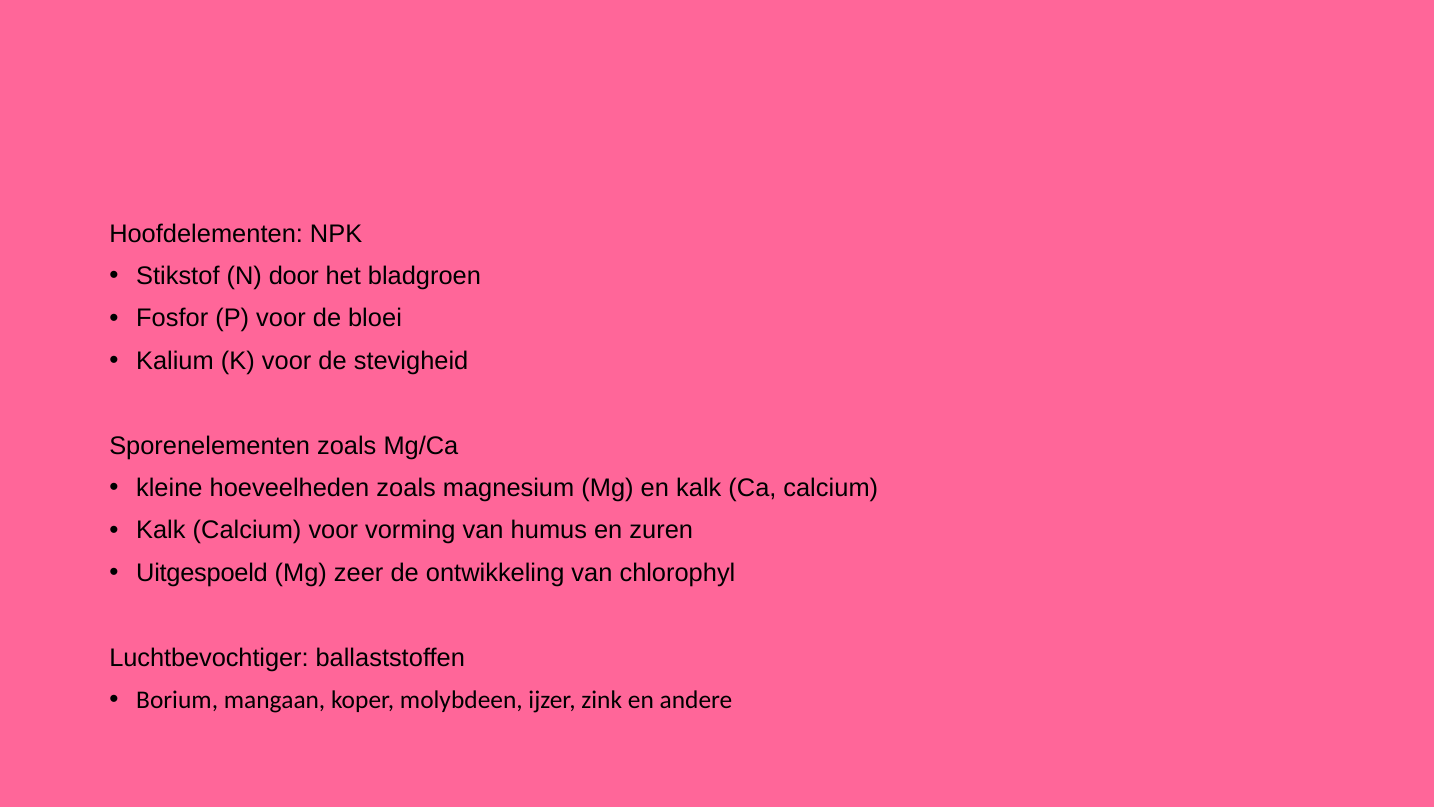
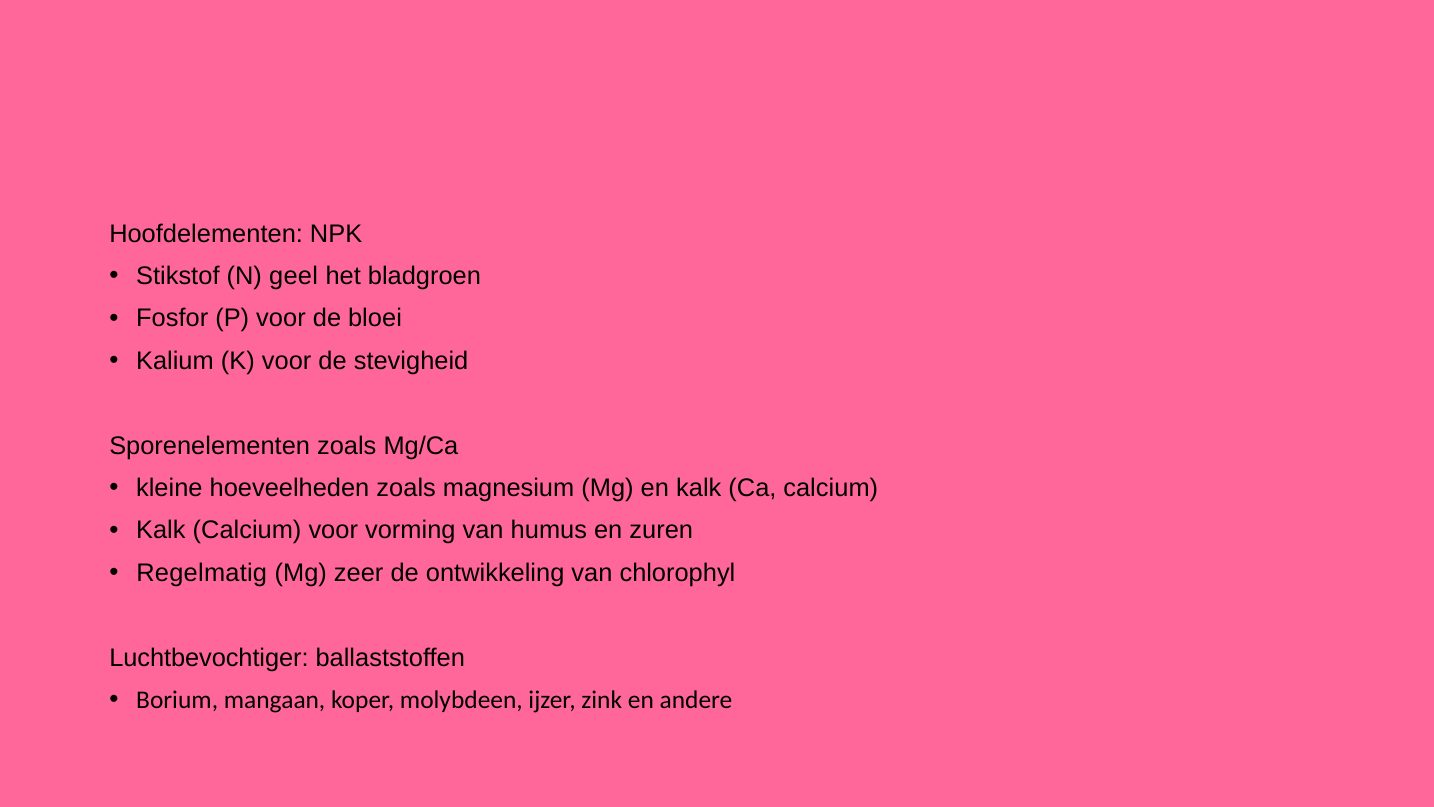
door: door -> geel
Uitgespoeld: Uitgespoeld -> Regelmatig
